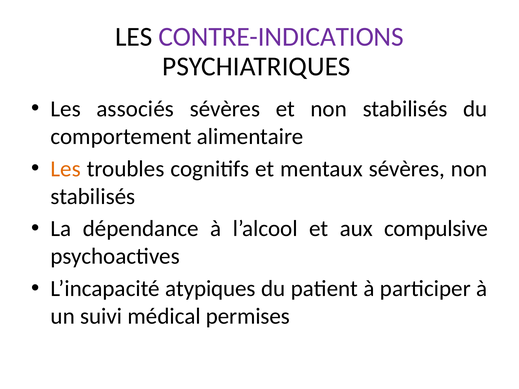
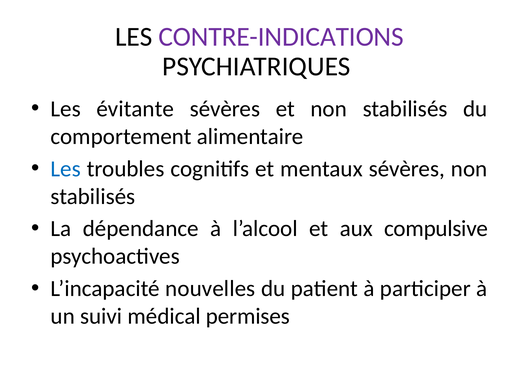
associés: associés -> évitante
Les at (66, 169) colour: orange -> blue
atypiques: atypiques -> nouvelles
